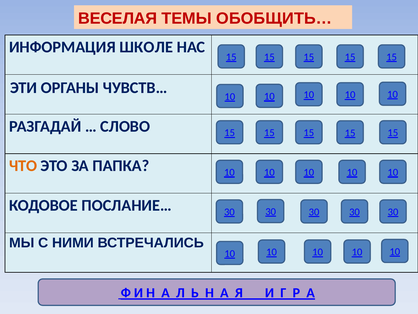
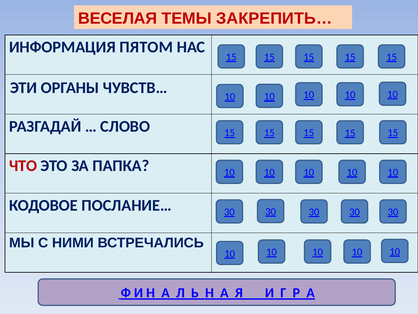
ОБОБЩИТЬ…: ОБОБЩИТЬ… -> ЗАКРЕПИТЬ…
ШКОЛЕ: ШКОЛЕ -> ПЯТОМ
ЧТО colour: orange -> red
